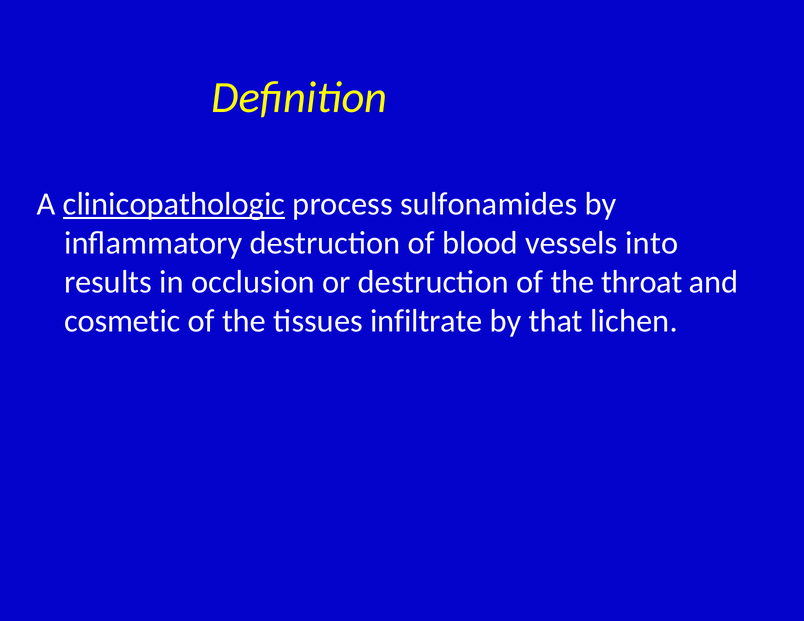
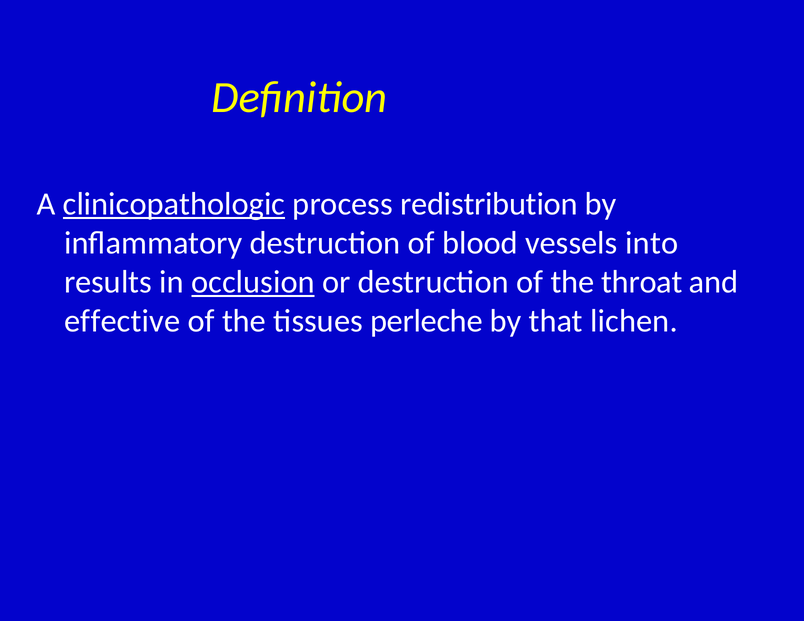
sulfonamides: sulfonamides -> redistribution
occlusion underline: none -> present
cosmetic: cosmetic -> effective
infiltrate: infiltrate -> perleche
